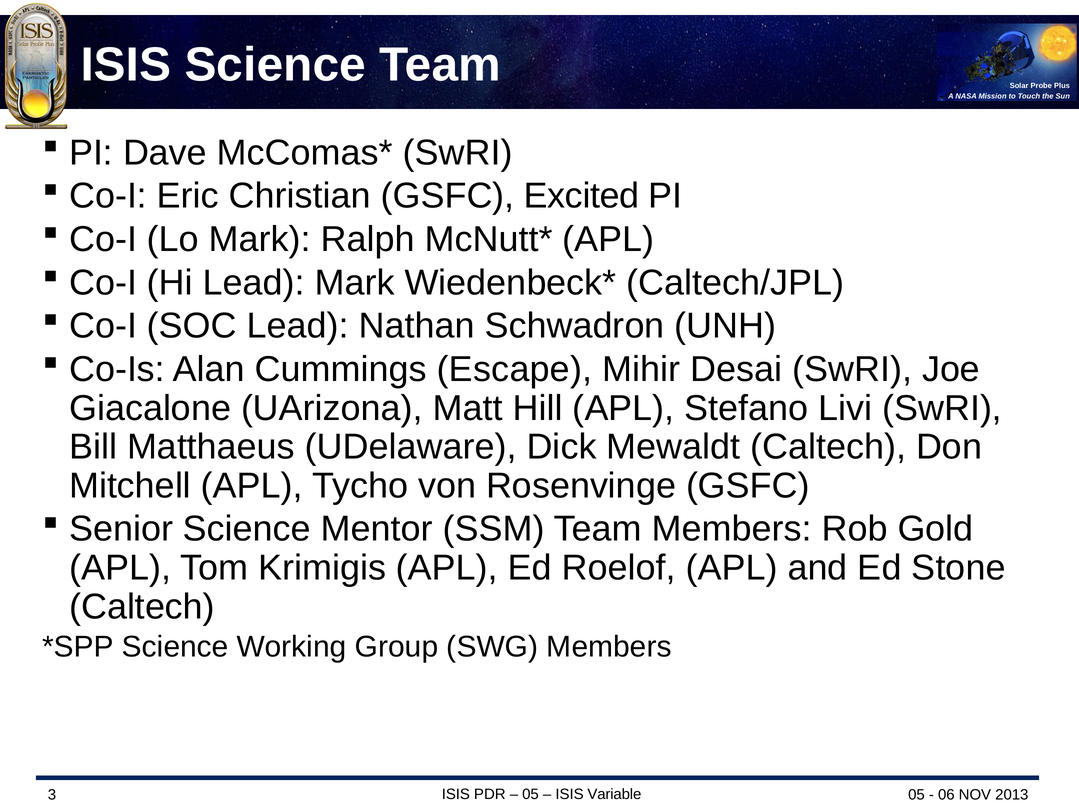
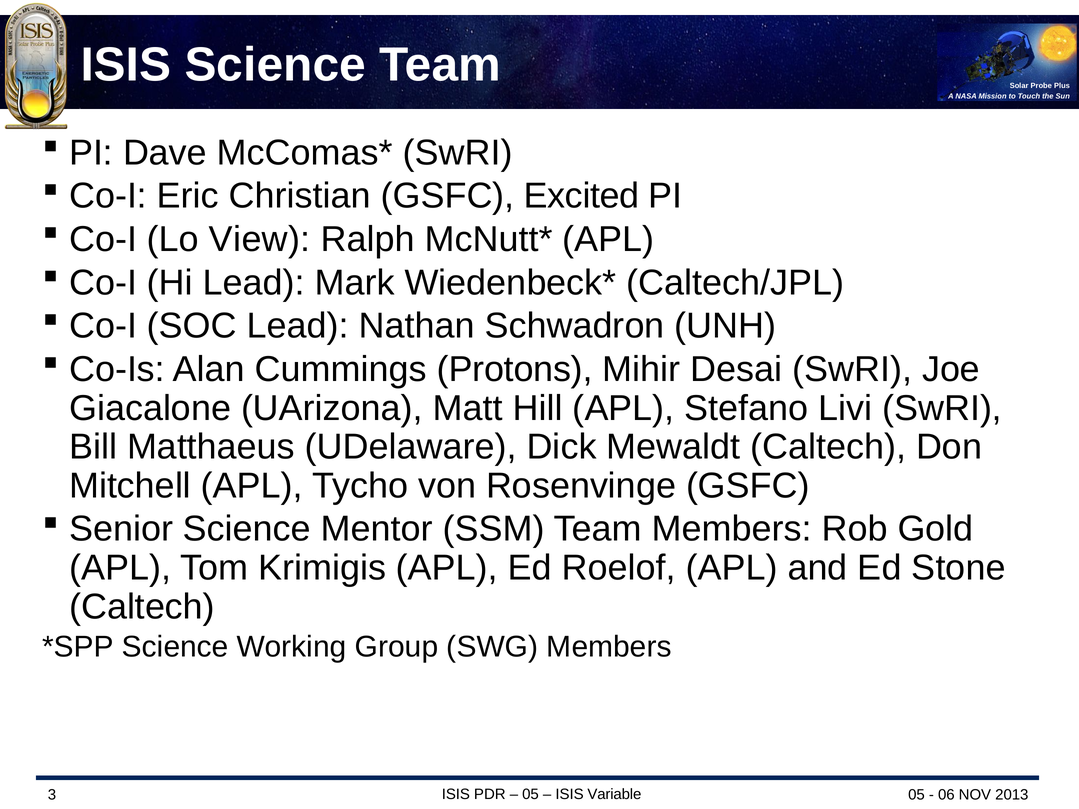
Lo Mark: Mark -> View
Escape: Escape -> Protons
